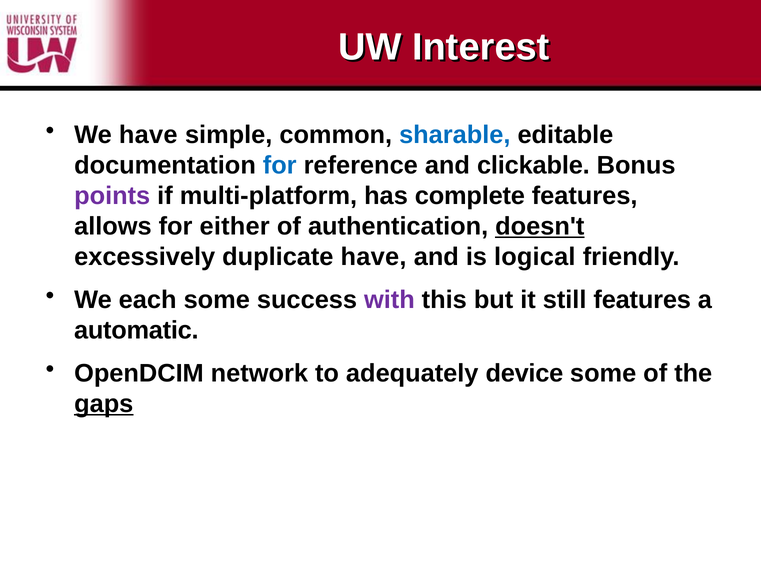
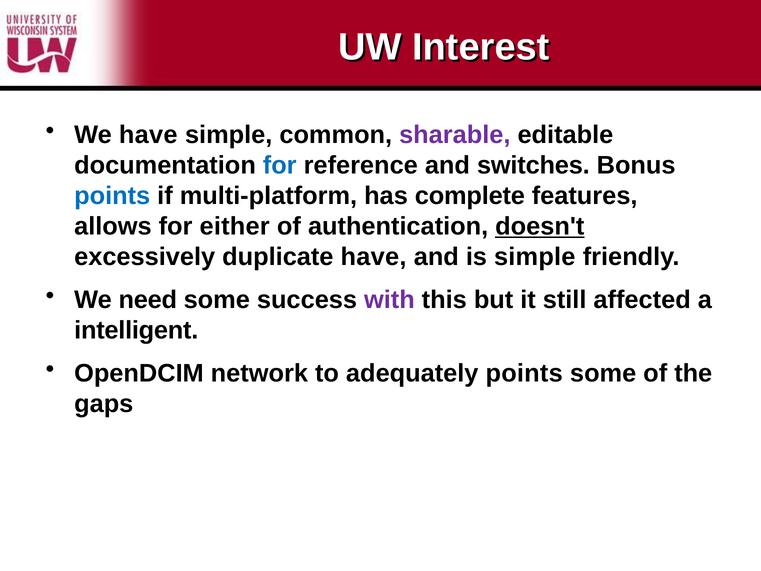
sharable colour: blue -> purple
clickable: clickable -> switches
points at (112, 196) colour: purple -> blue
is logical: logical -> simple
each: each -> need
still features: features -> affected
automatic: automatic -> intelligent
adequately device: device -> points
gaps underline: present -> none
